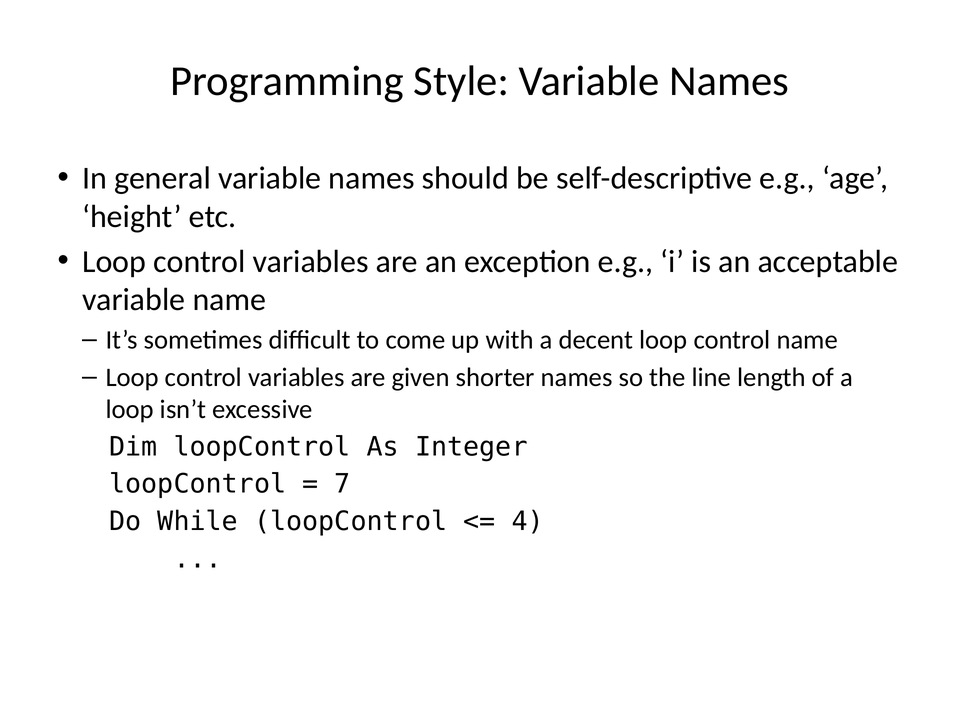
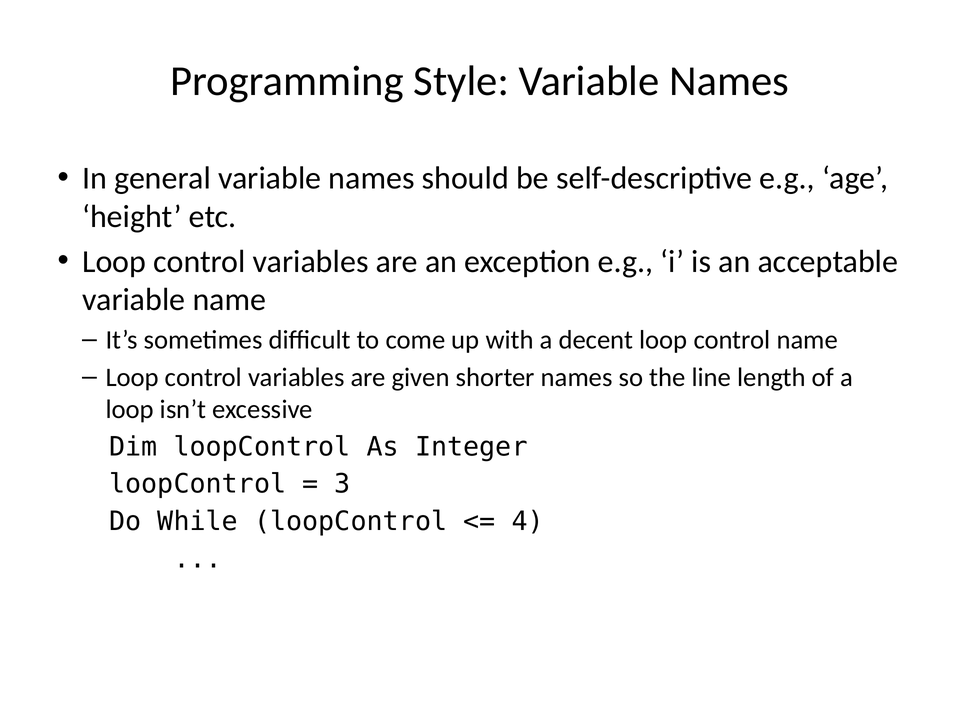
7: 7 -> 3
